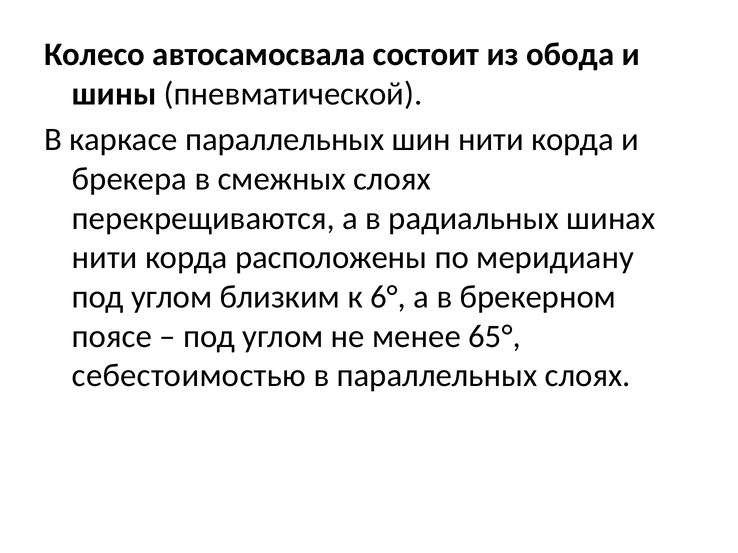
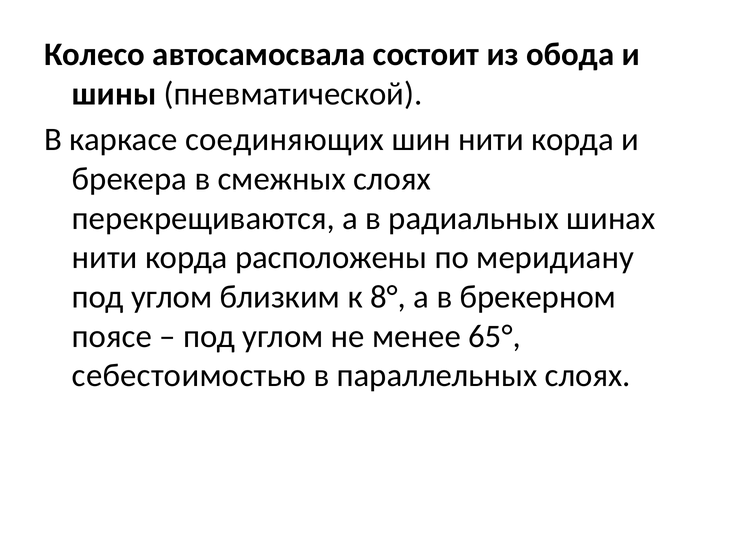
каркасе параллельных: параллельных -> соединяющих
6°: 6° -> 8°
